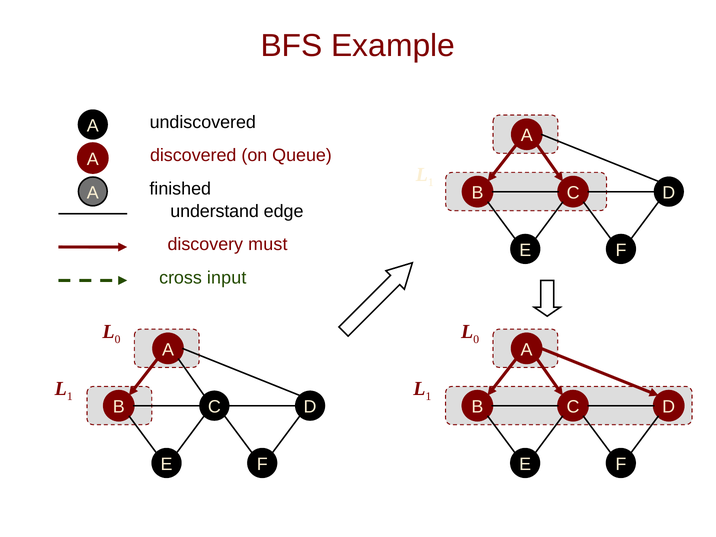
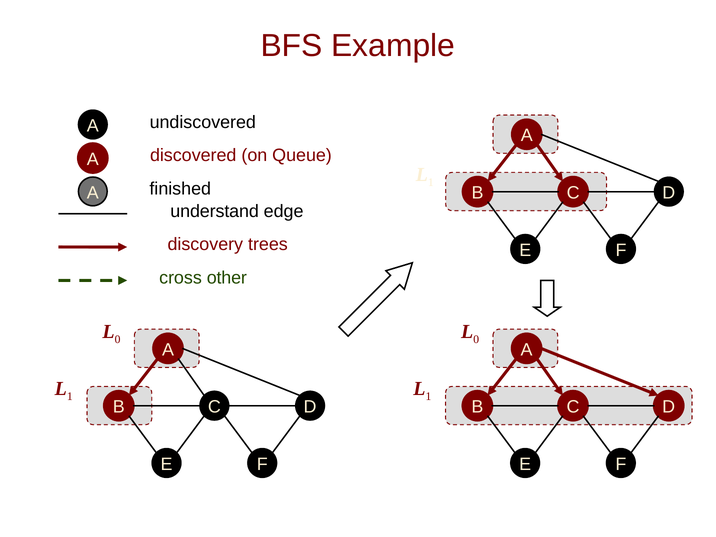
must: must -> trees
input: input -> other
